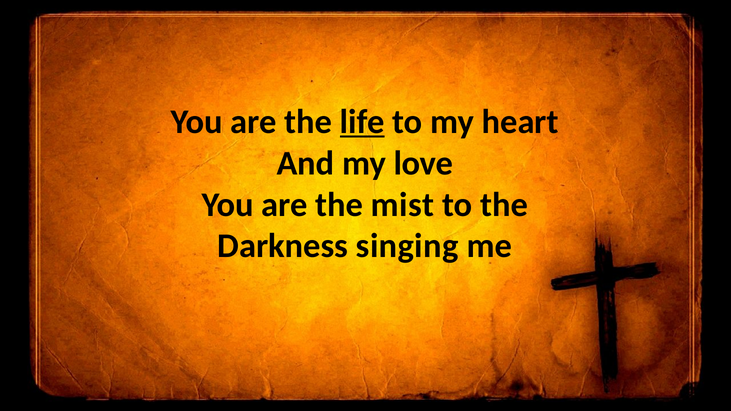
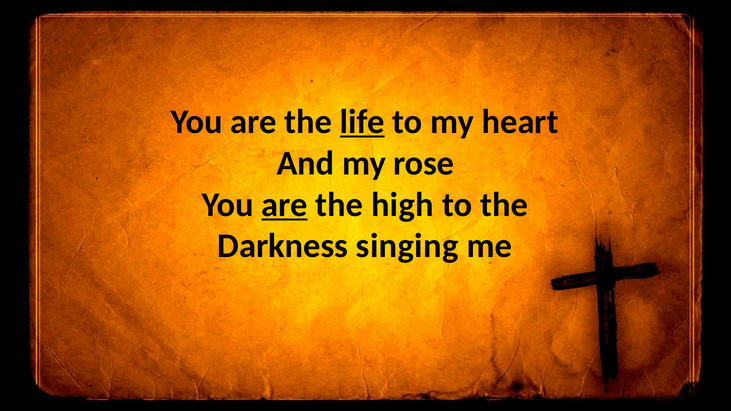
love: love -> rose
are at (285, 205) underline: none -> present
mist: mist -> high
